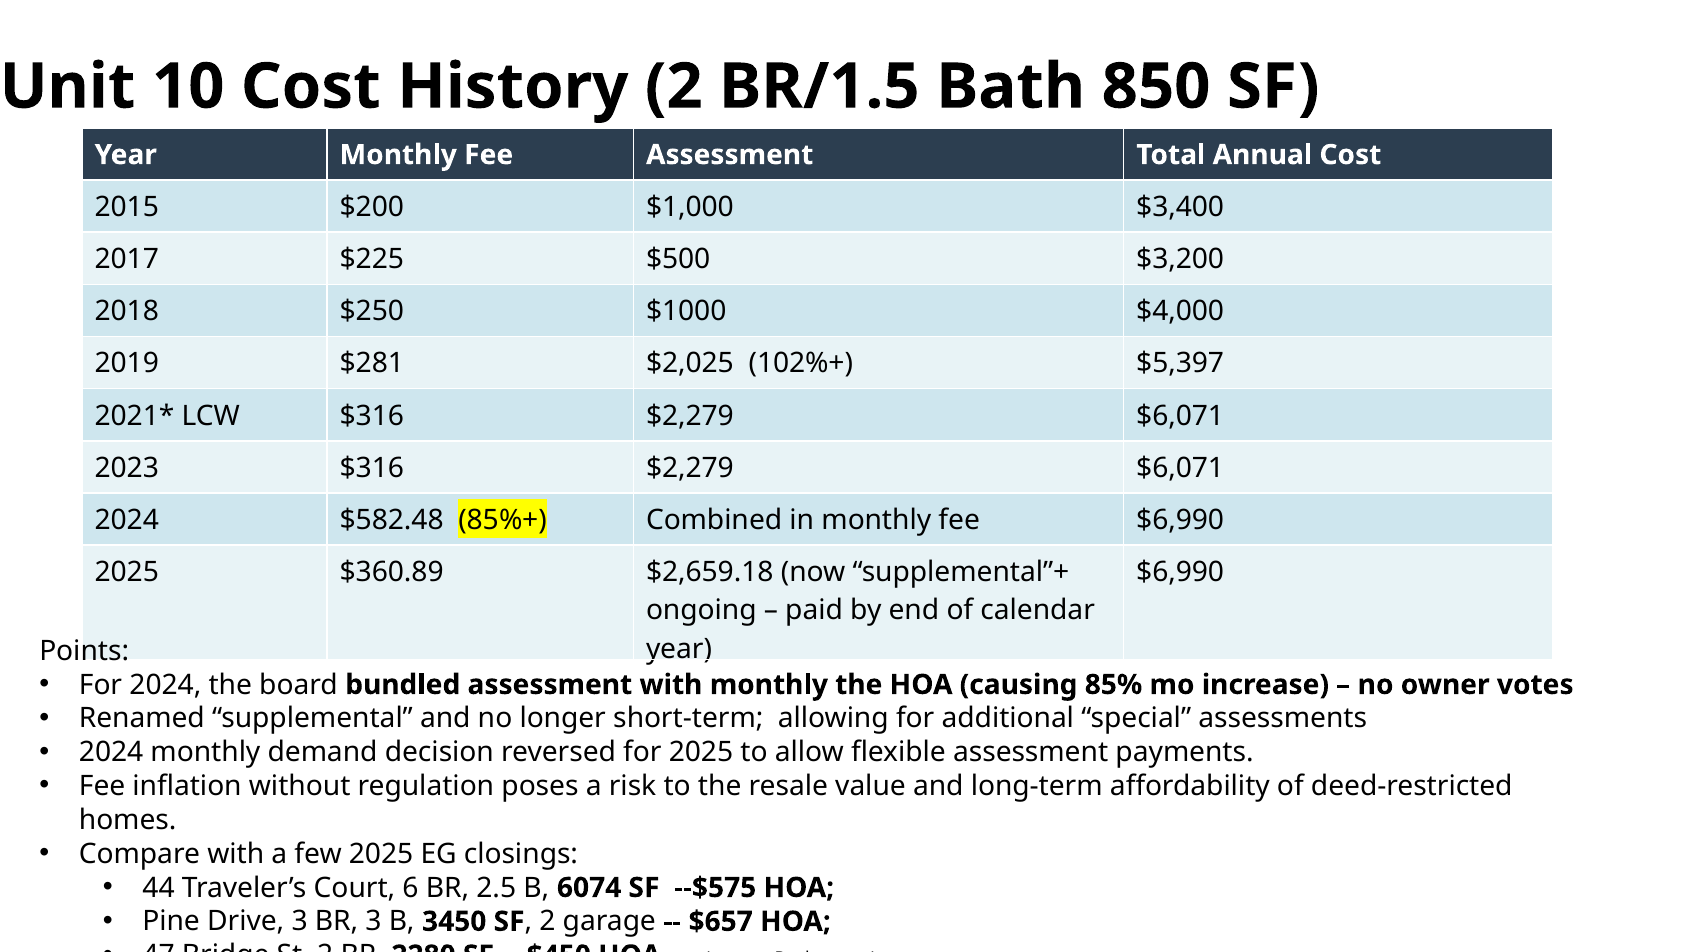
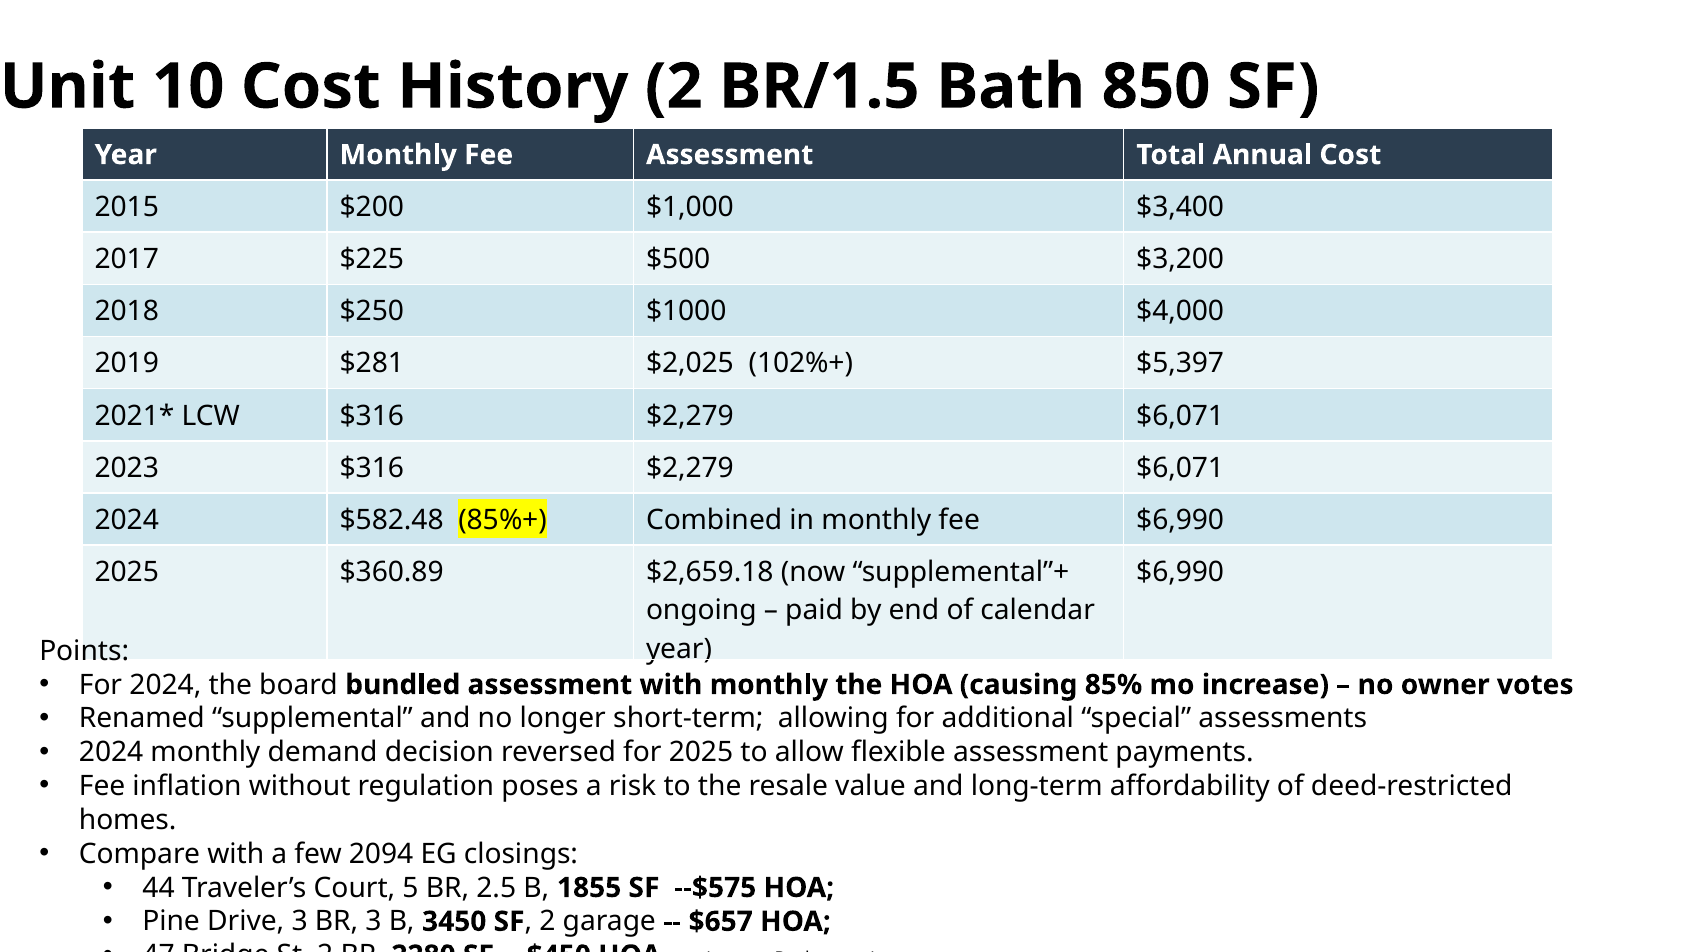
few 2025: 2025 -> 2094
6: 6 -> 5
6074: 6074 -> 1855
